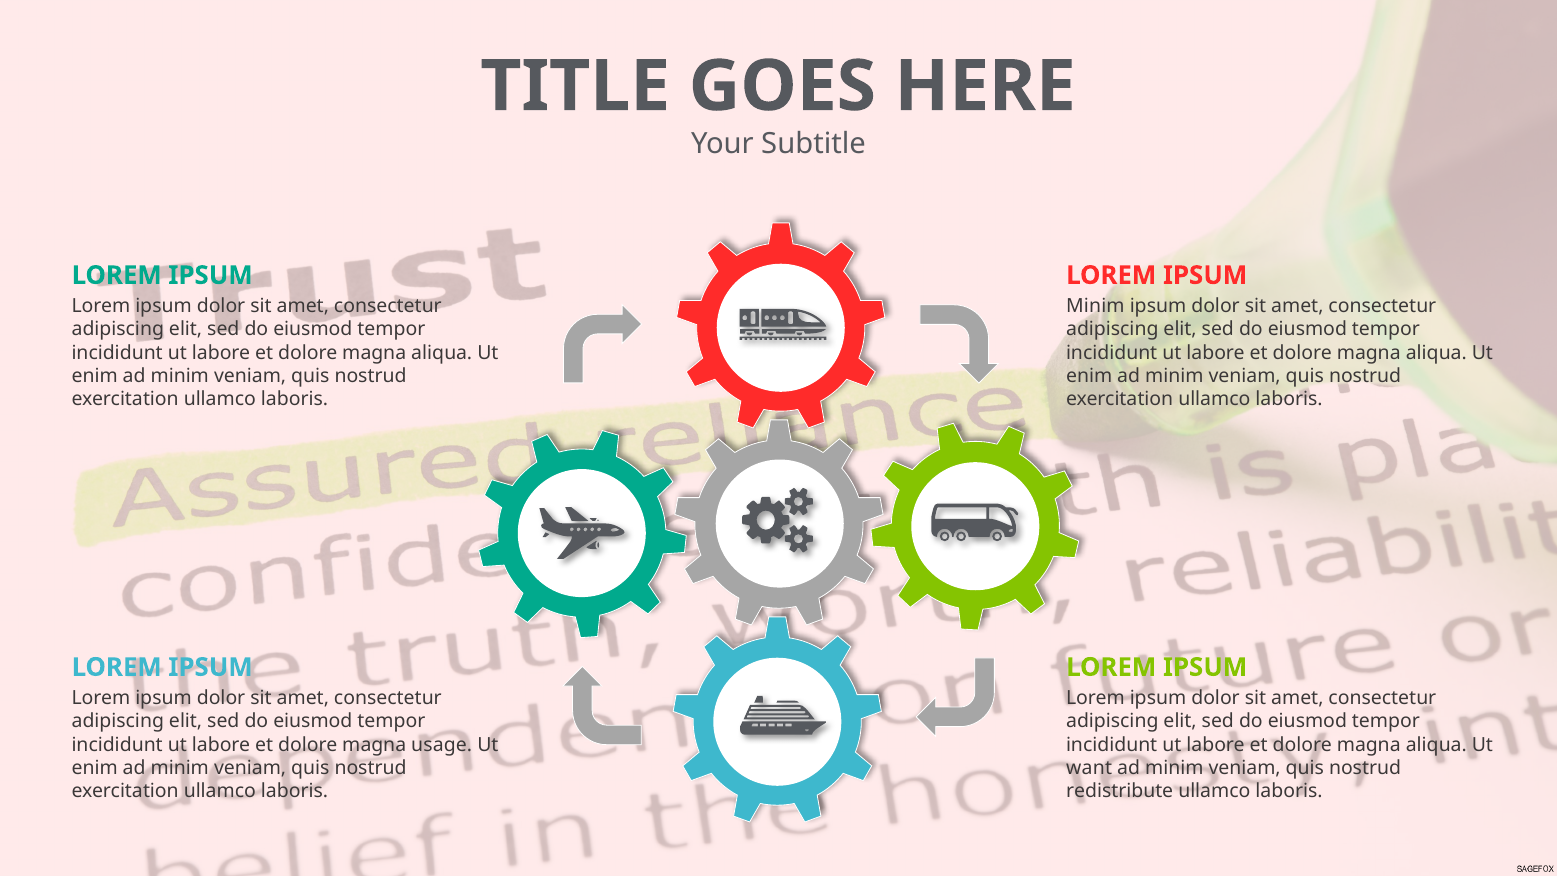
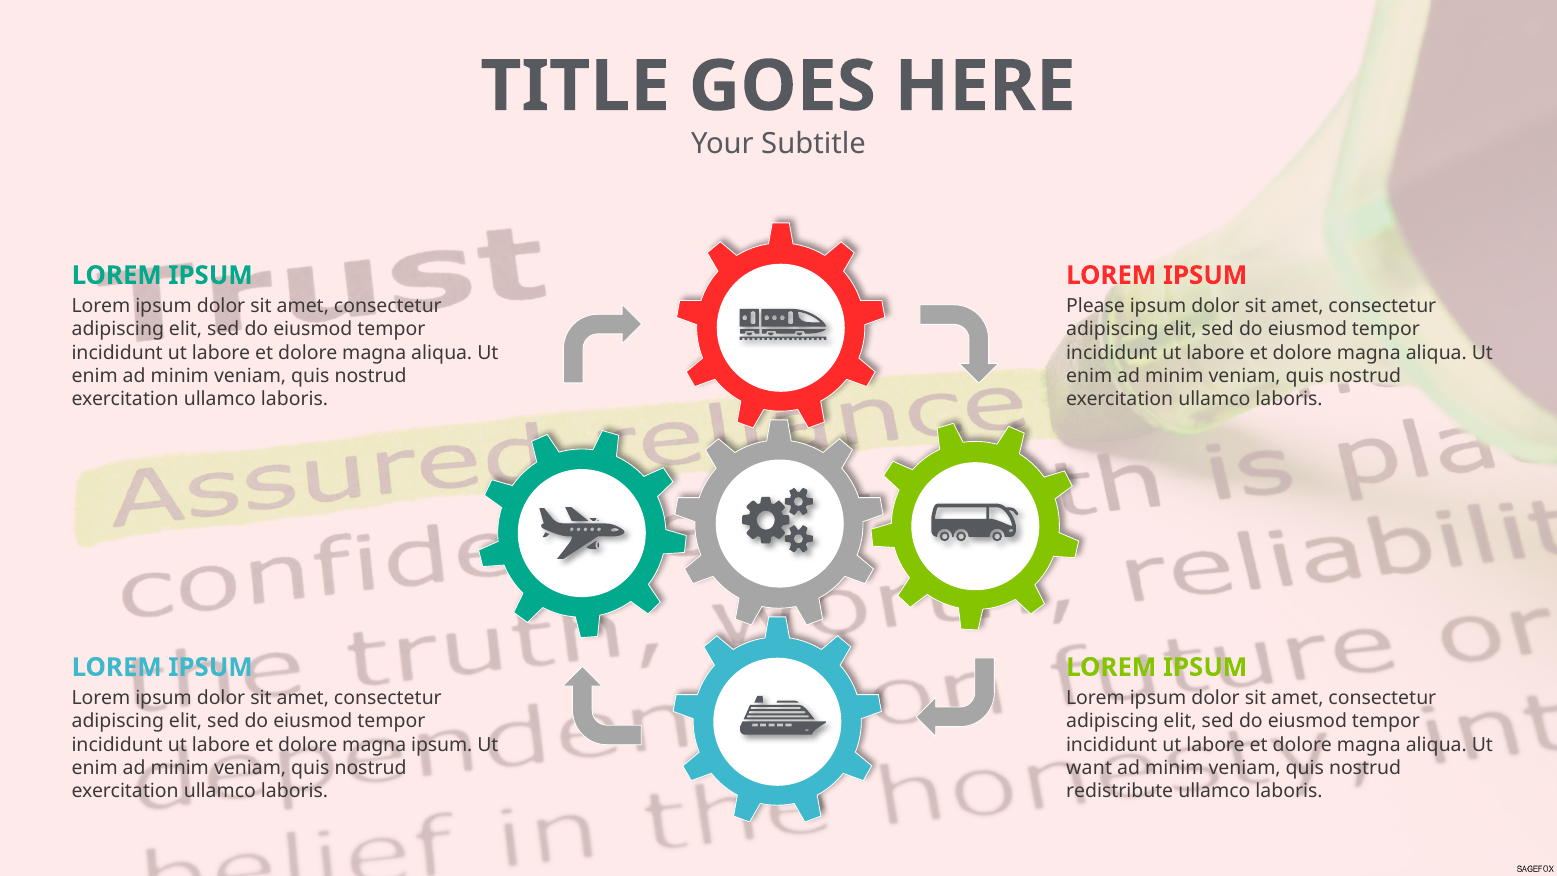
Minim at (1095, 306): Minim -> Please
magna usage: usage -> ipsum
